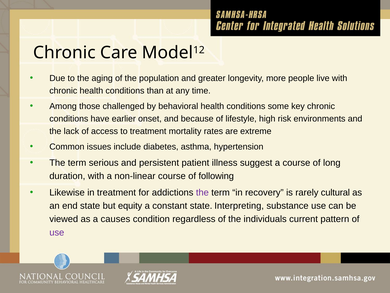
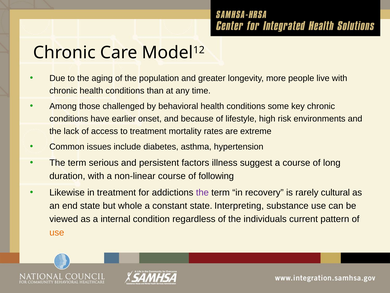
patient: patient -> factors
equity: equity -> whole
causes: causes -> internal
use at (57, 232) colour: purple -> orange
